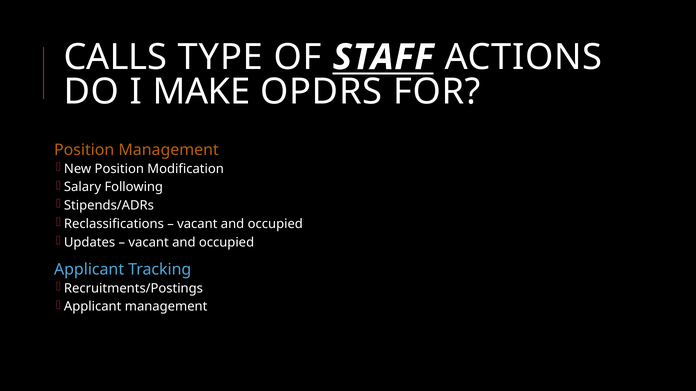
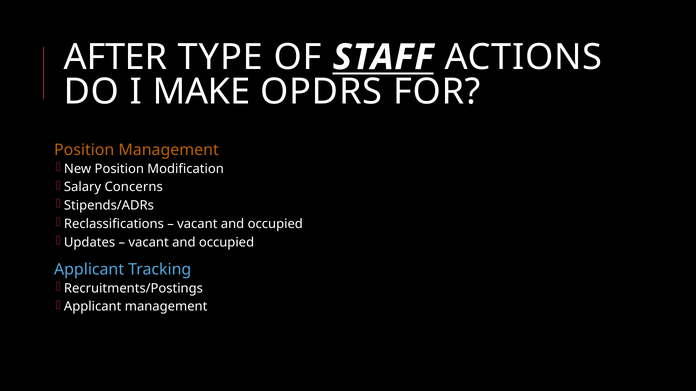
CALLS: CALLS -> AFTER
Following: Following -> Concerns
